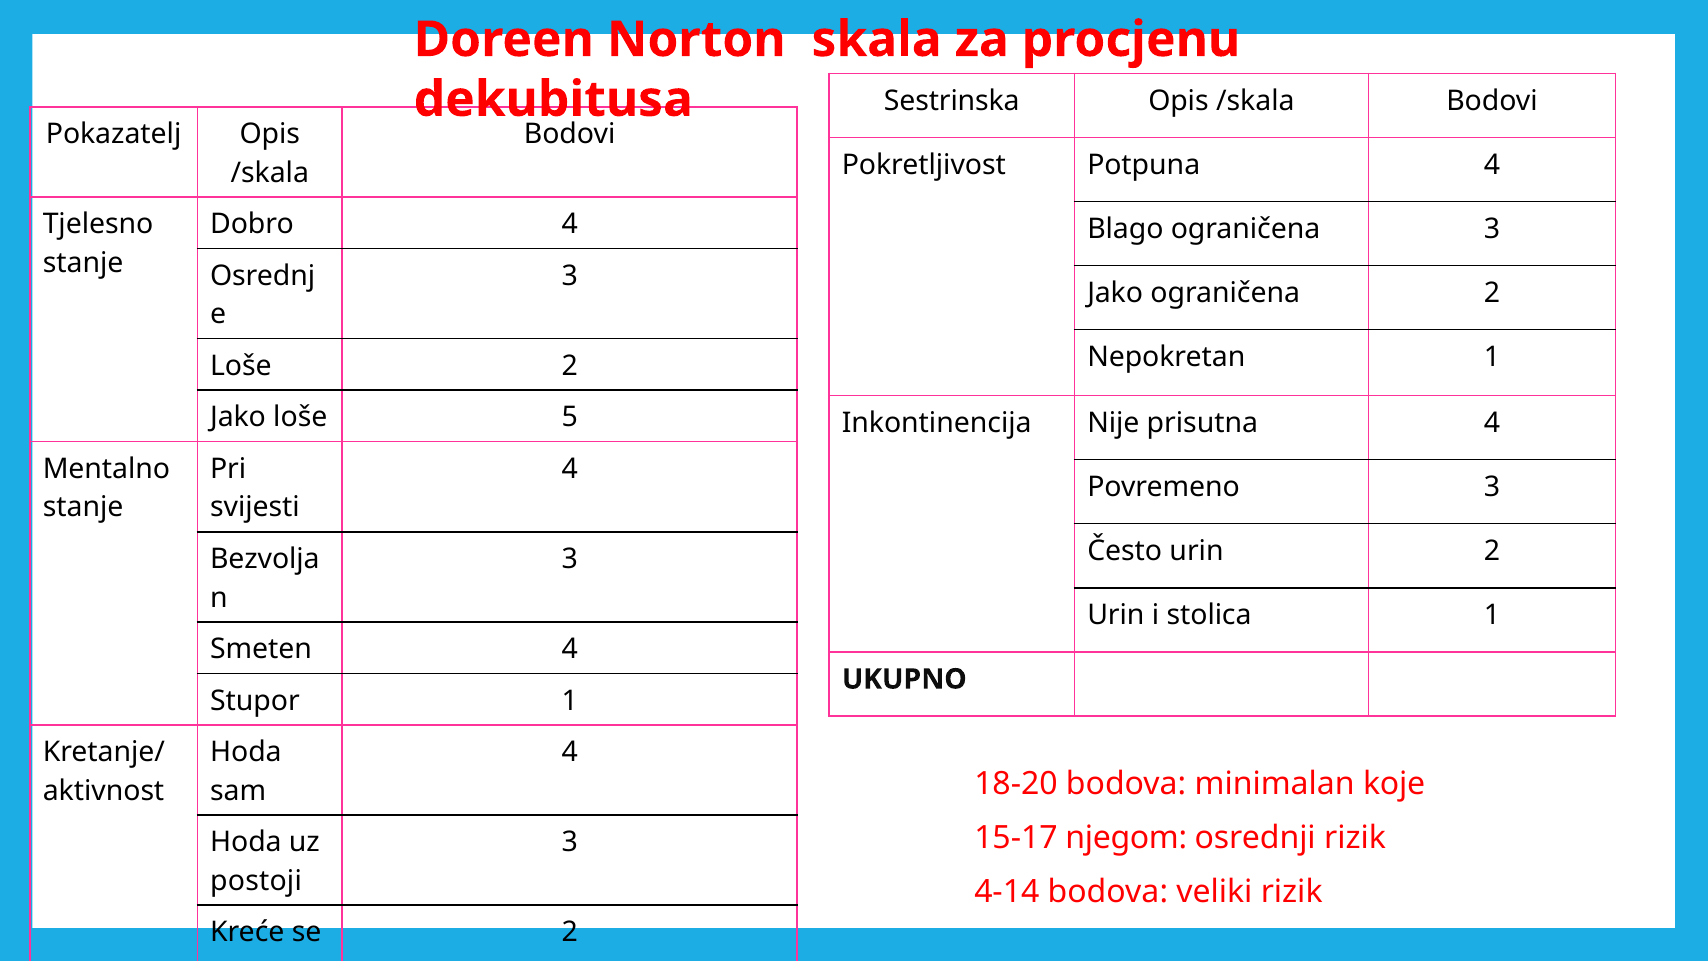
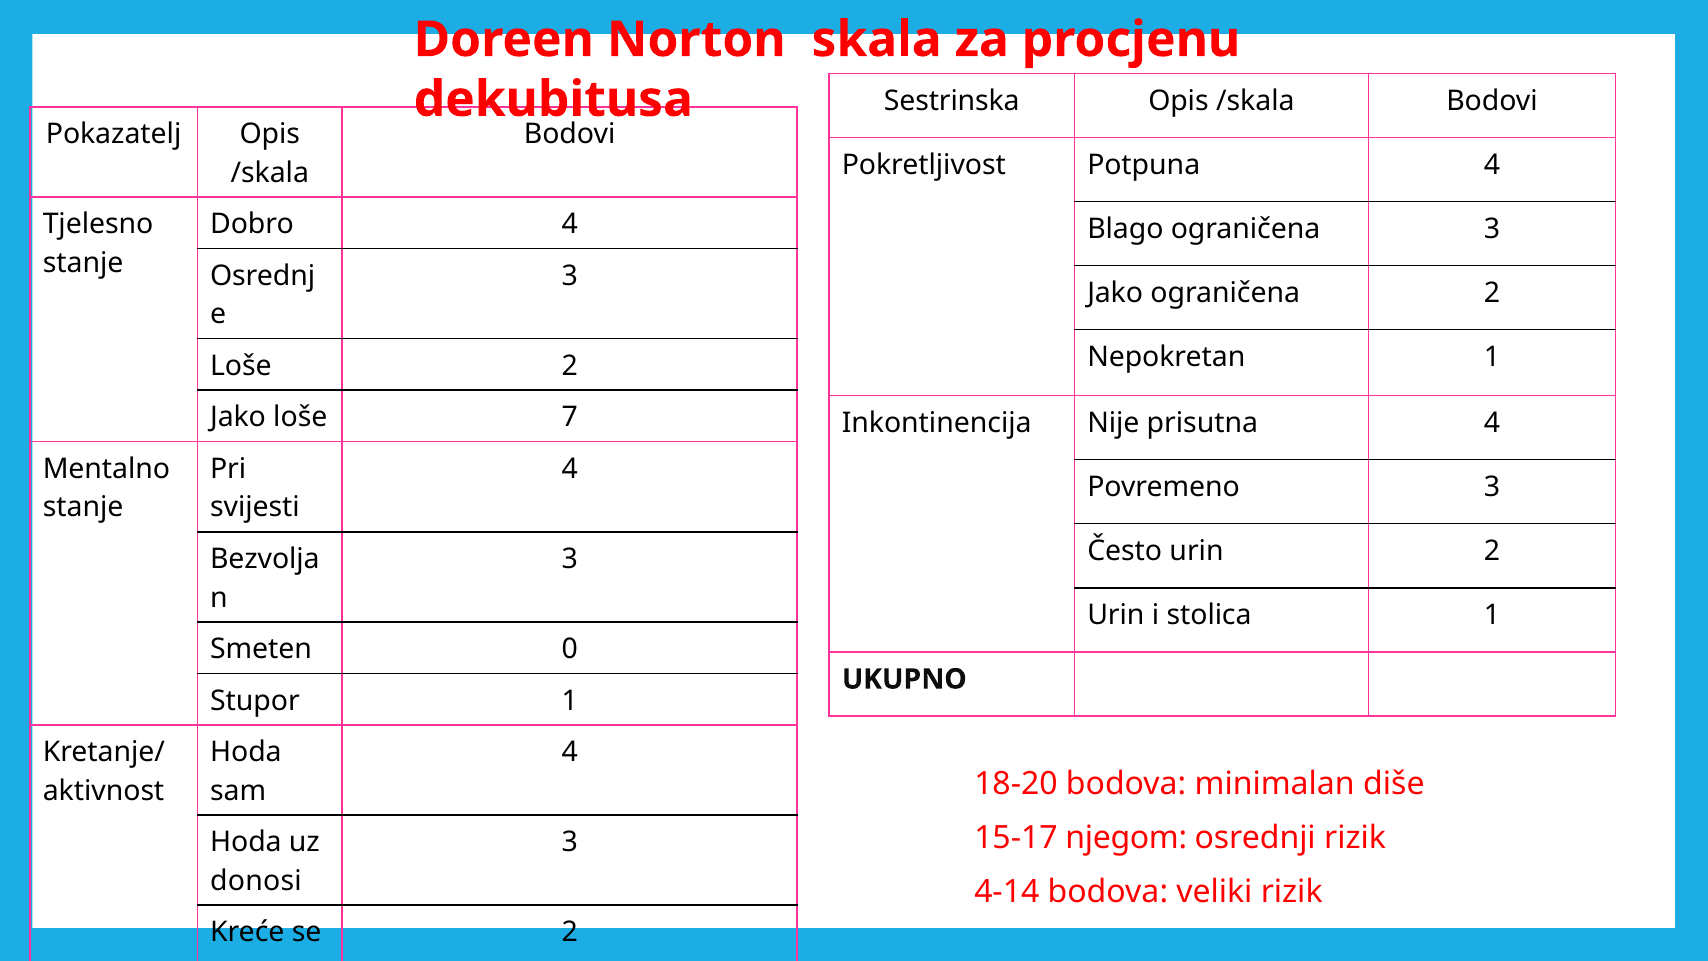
5: 5 -> 7
Smeten 4: 4 -> 0
koje: koje -> diše
postoji: postoji -> donosi
